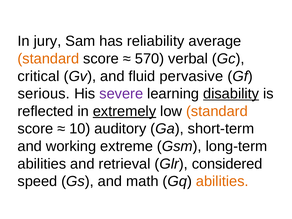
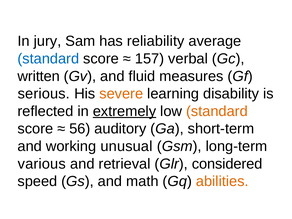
standard at (48, 59) colour: orange -> blue
570: 570 -> 157
critical: critical -> written
pervasive: pervasive -> measures
severe colour: purple -> orange
disability underline: present -> none
10: 10 -> 56
extreme: extreme -> unusual
abilities at (42, 164): abilities -> various
